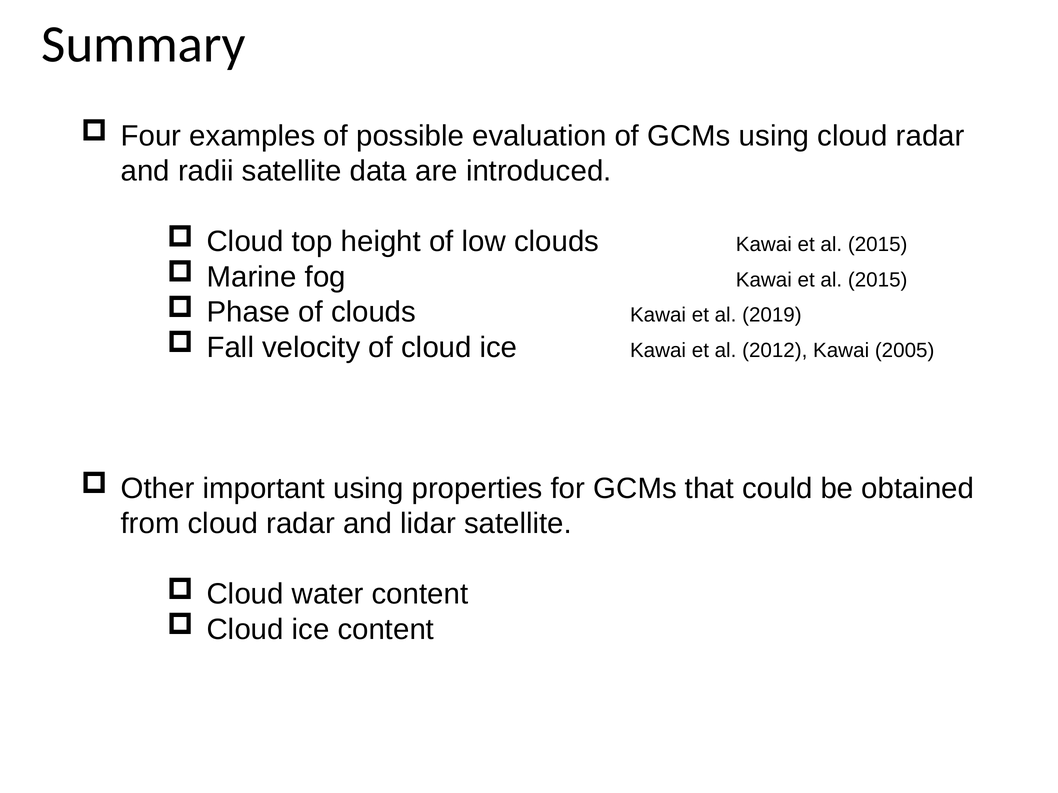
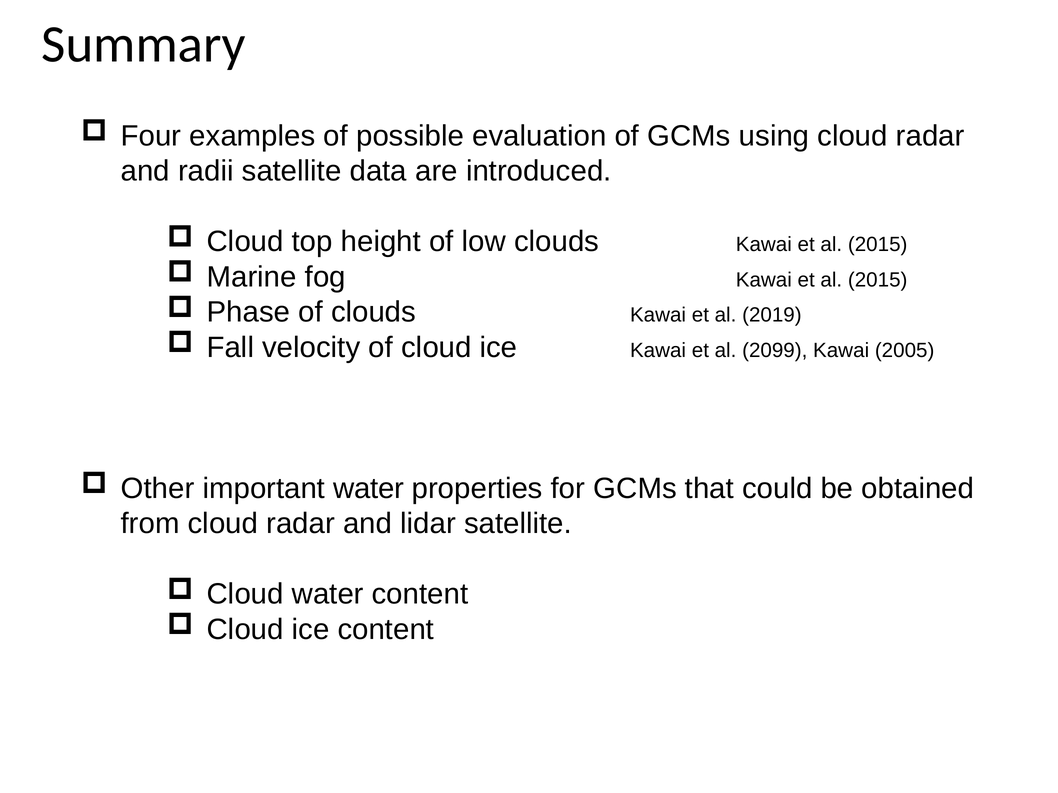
2012: 2012 -> 2099
important using: using -> water
